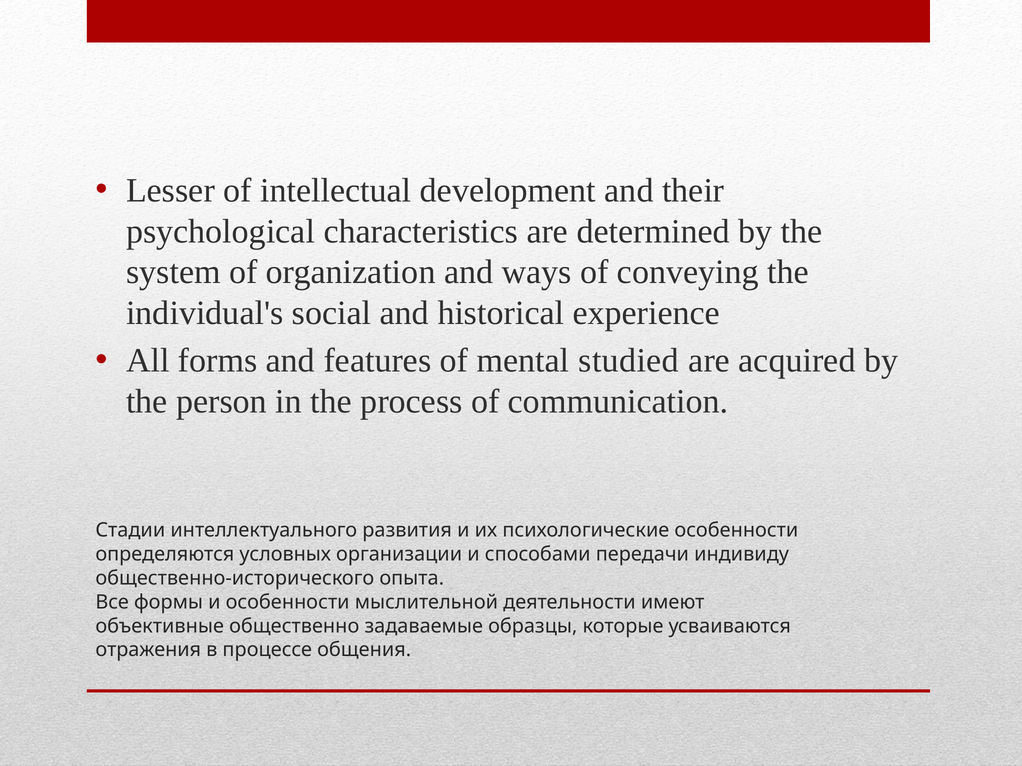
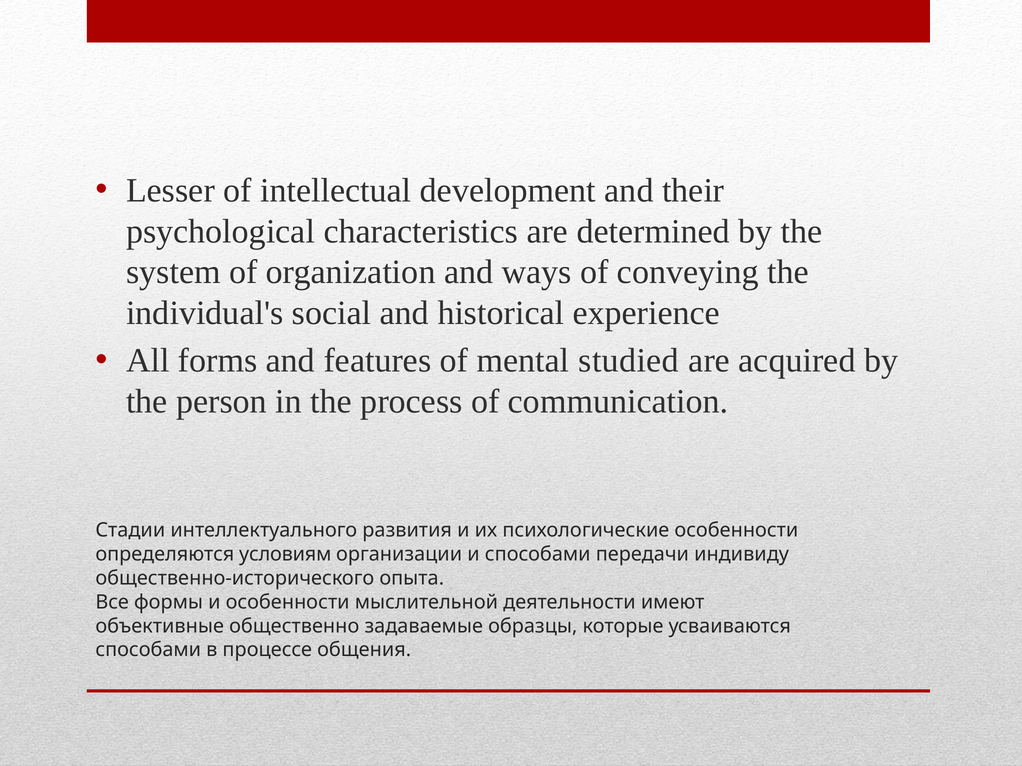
условных: условных -> условиям
отражения at (148, 650): отражения -> способами
